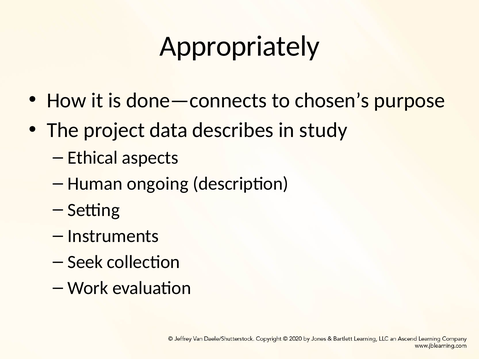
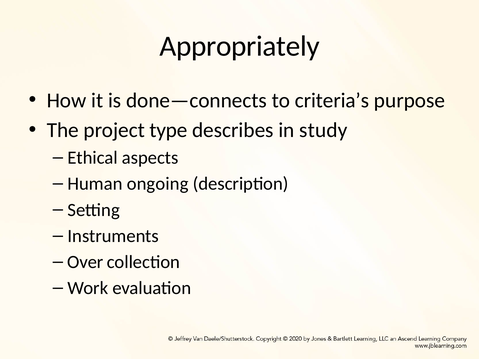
chosen’s: chosen’s -> criteria’s
data: data -> type
Seek: Seek -> Over
